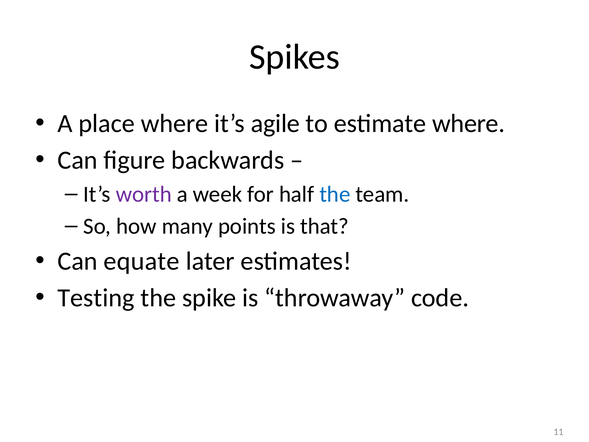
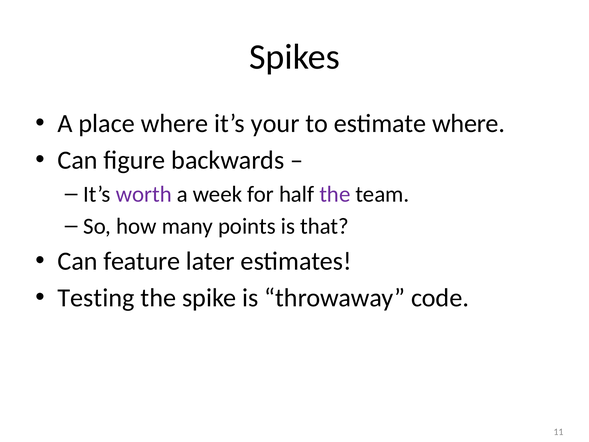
agile: agile -> your
the at (335, 194) colour: blue -> purple
equate: equate -> feature
